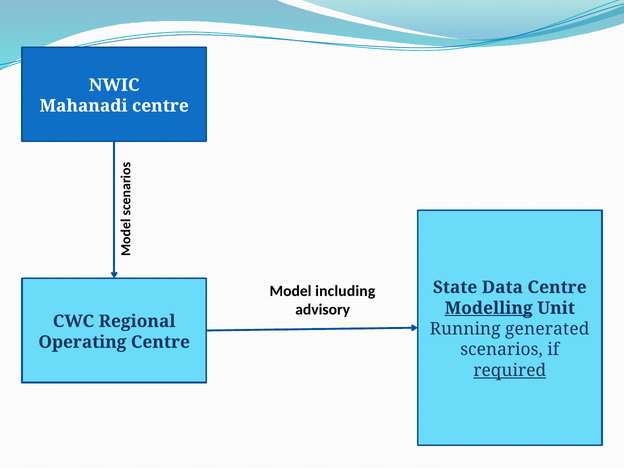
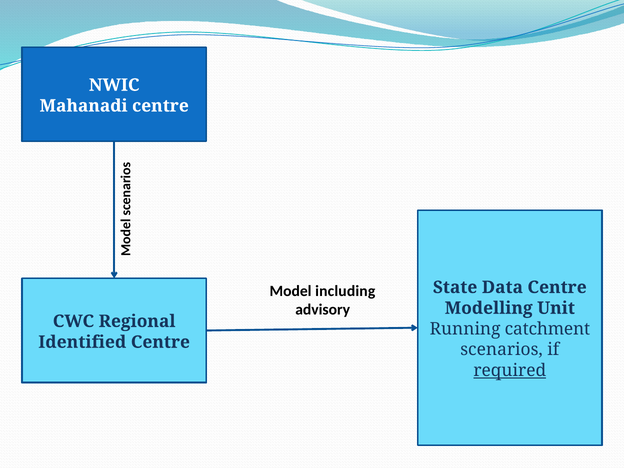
Modelling underline: present -> none
generated: generated -> catchment
Operating: Operating -> Identified
